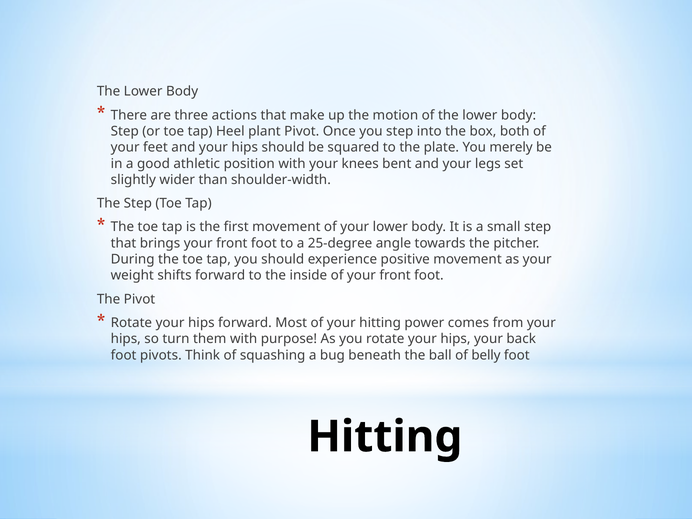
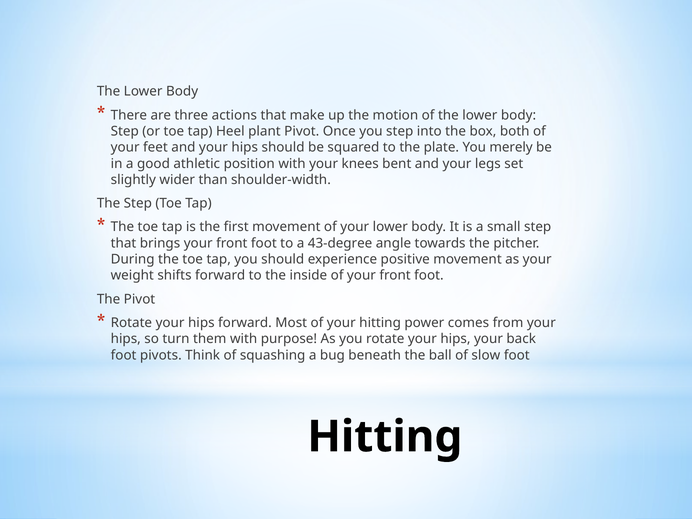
25-degree: 25-degree -> 43-degree
belly: belly -> slow
